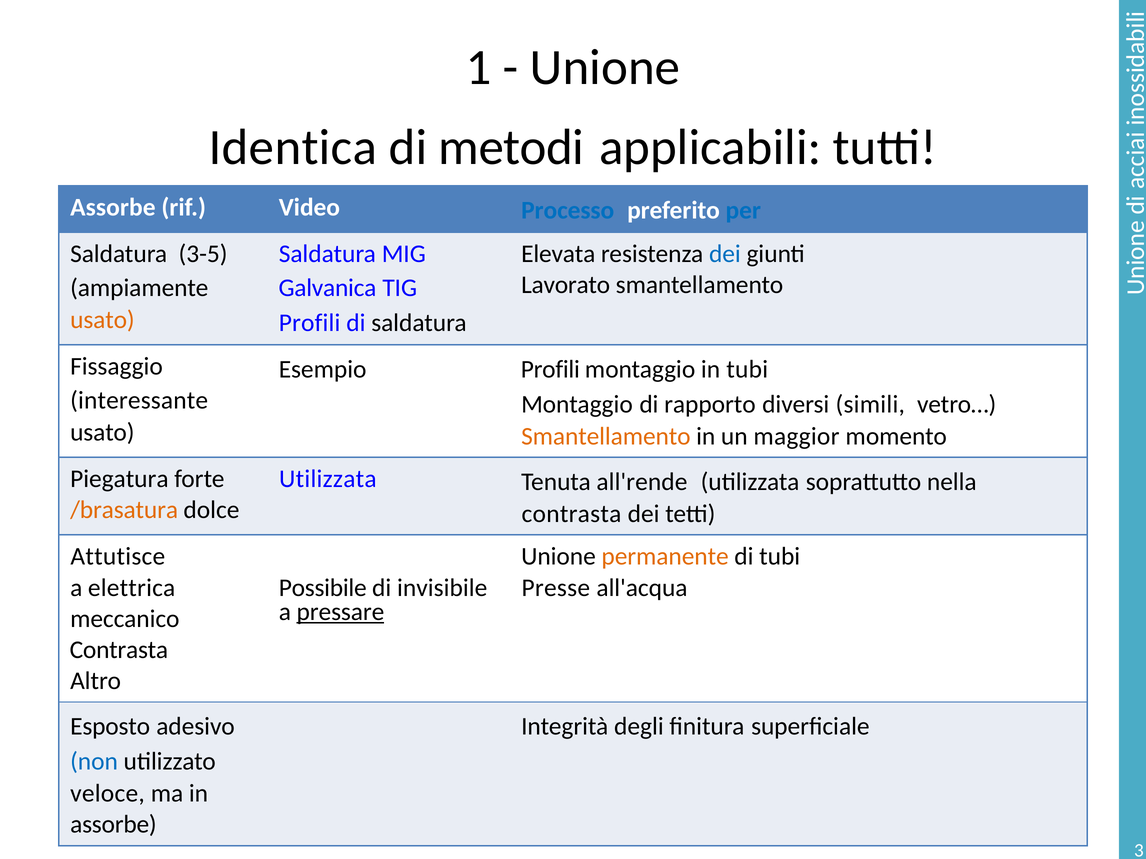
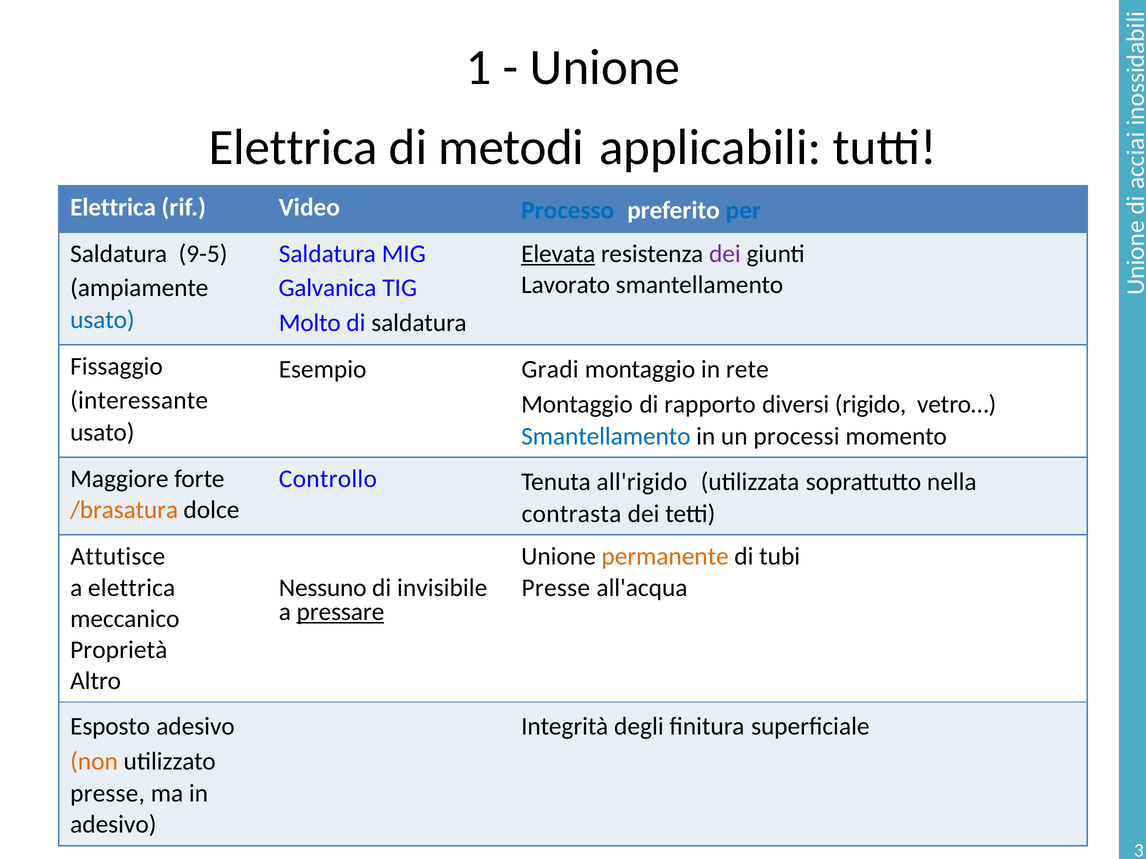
Identica at (293, 148): Identica -> Elettrica
Assorbe at (113, 208): Assorbe -> Elettrica
3-5: 3-5 -> 9-5
Elevata underline: none -> present
dei at (725, 254) colour: blue -> purple
usato at (102, 320) colour: orange -> blue
Profili at (310, 323): Profili -> Molto
Esempio Profili: Profili -> Gradi
in tubi: tubi -> rete
simili: simili -> rigido
Smantellamento at (606, 437) colour: orange -> blue
maggior: maggior -> processi
Piegatura: Piegatura -> Maggiore
Utilizzata at (328, 479): Utilizzata -> Controllo
all'rende: all'rende -> all'rigido
Possibile: Possibile -> Nessuno
Contrasta at (119, 650): Contrasta -> Proprietà
non colour: blue -> orange
veloce at (107, 794): veloce -> presse
assorbe at (113, 825): assorbe -> adesivo
